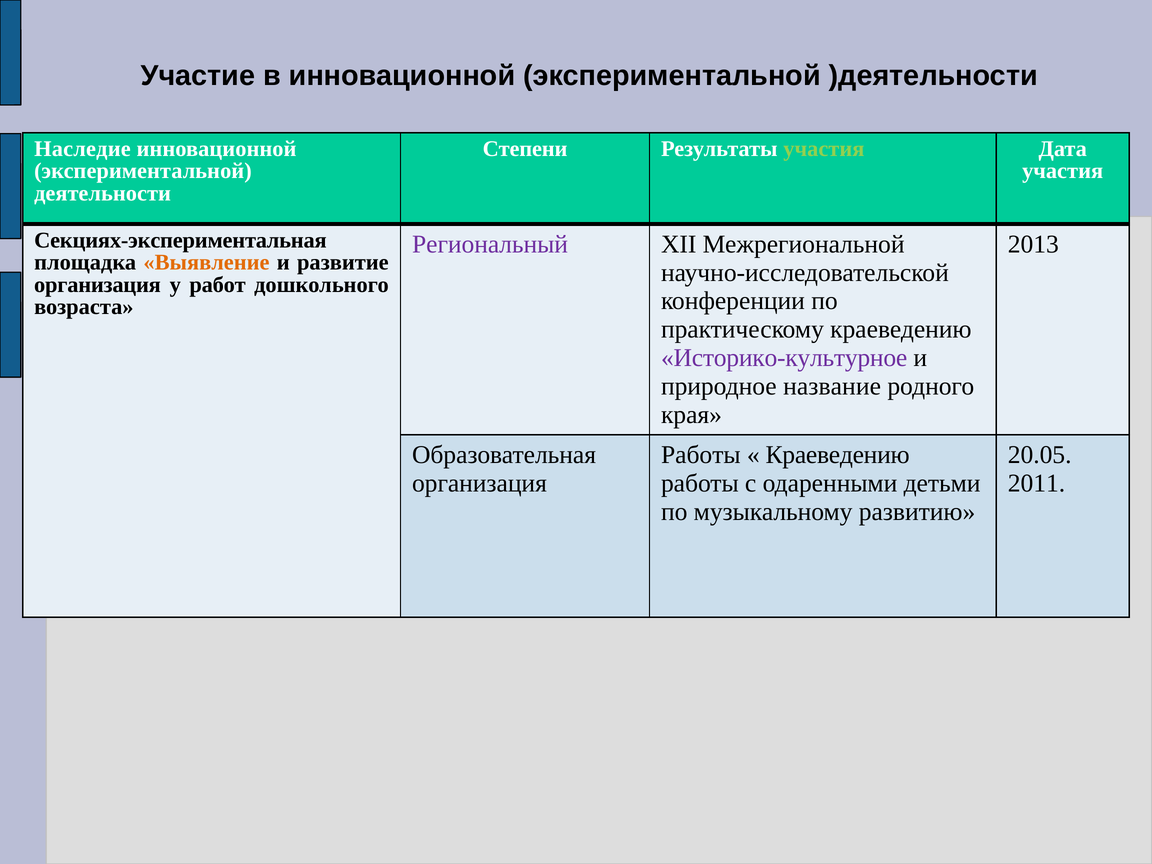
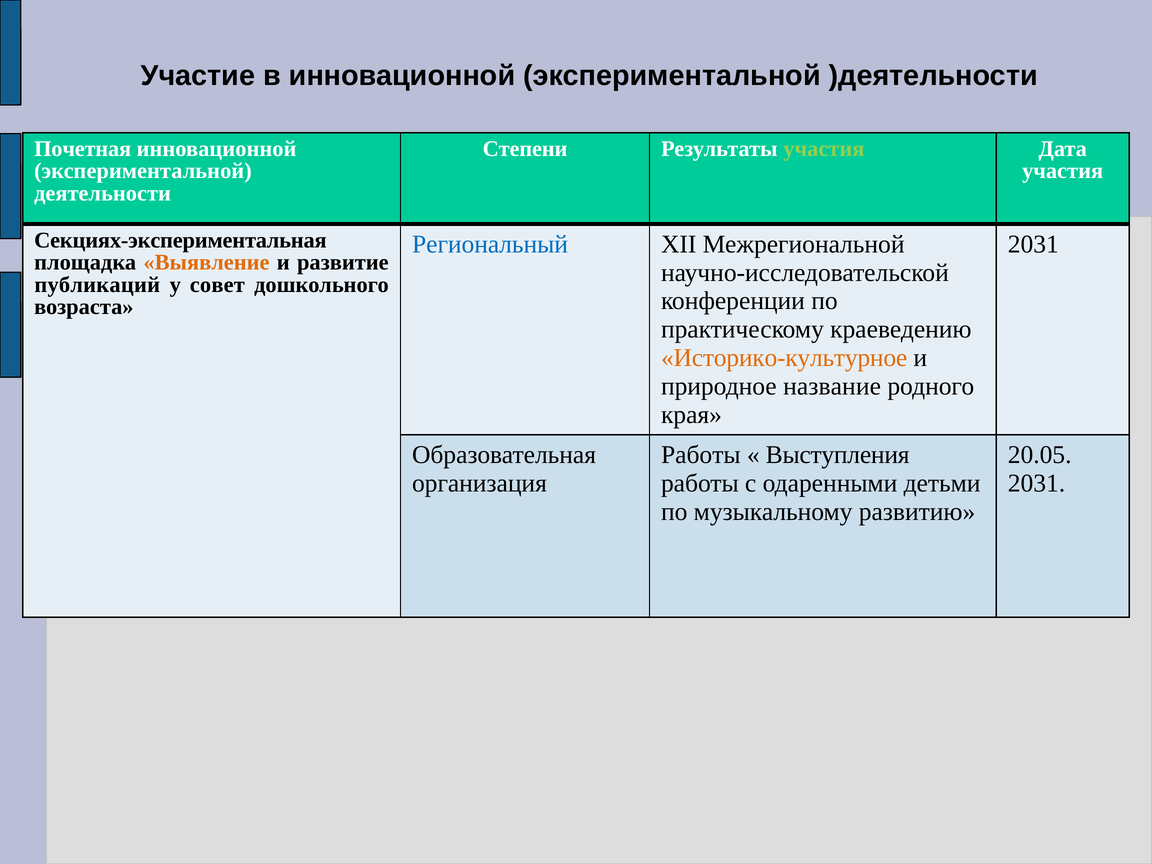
Наследие: Наследие -> Почетная
Региональный colour: purple -> blue
2013 at (1033, 244): 2013 -> 2031
организация at (97, 285): организация -> публикаций
работ: работ -> совет
Историко-культурное colour: purple -> orange
Краеведению at (838, 455): Краеведению -> Выступления
2011 at (1037, 483): 2011 -> 2031
